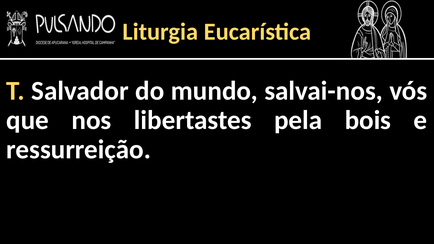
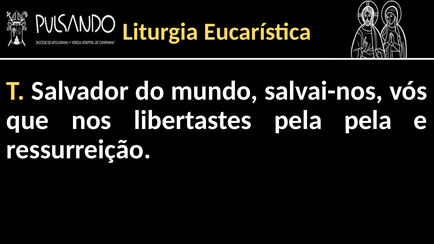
pela bois: bois -> pela
